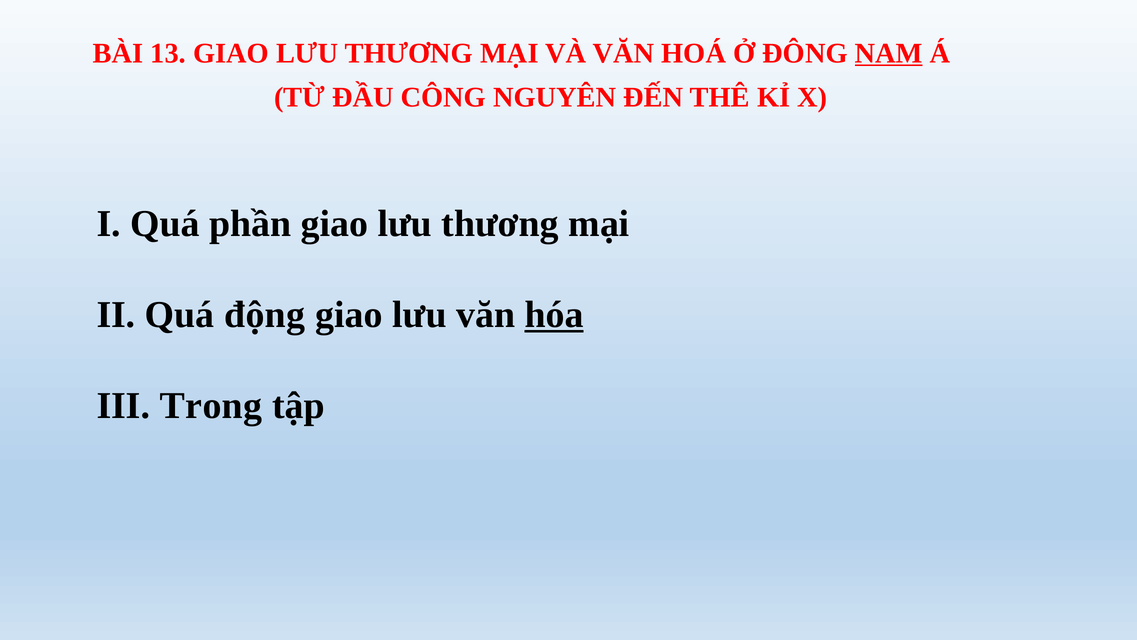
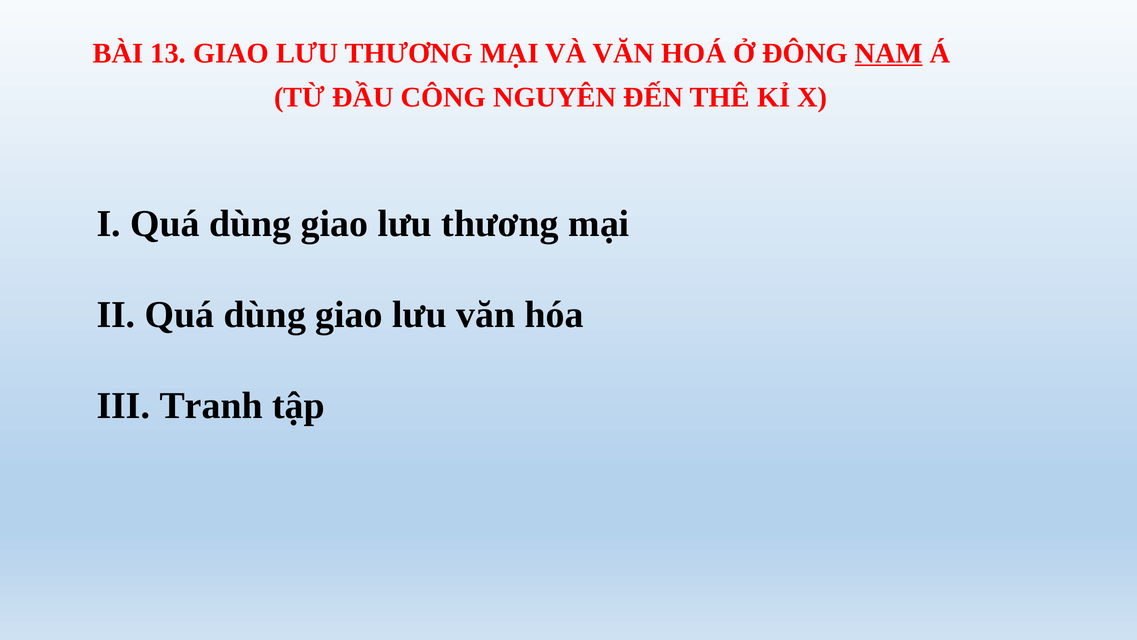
I Quá phần: phần -> dùng
II Quá động: động -> dùng
hóa underline: present -> none
Trong: Trong -> Tranh
